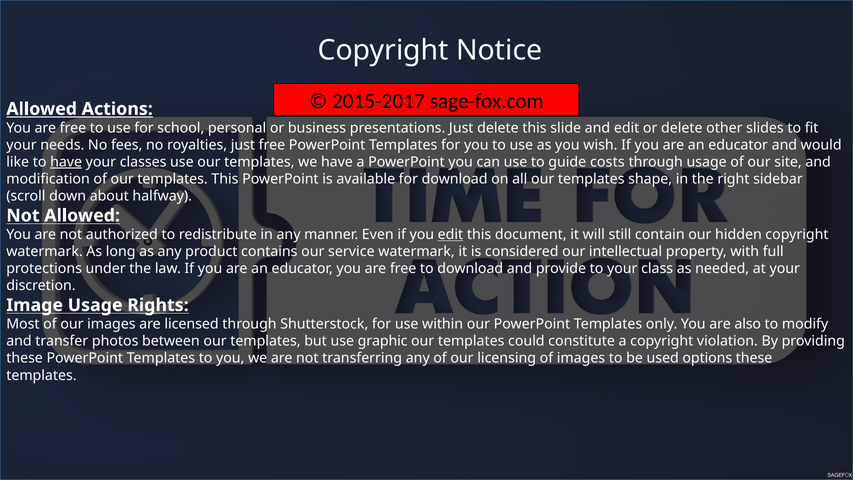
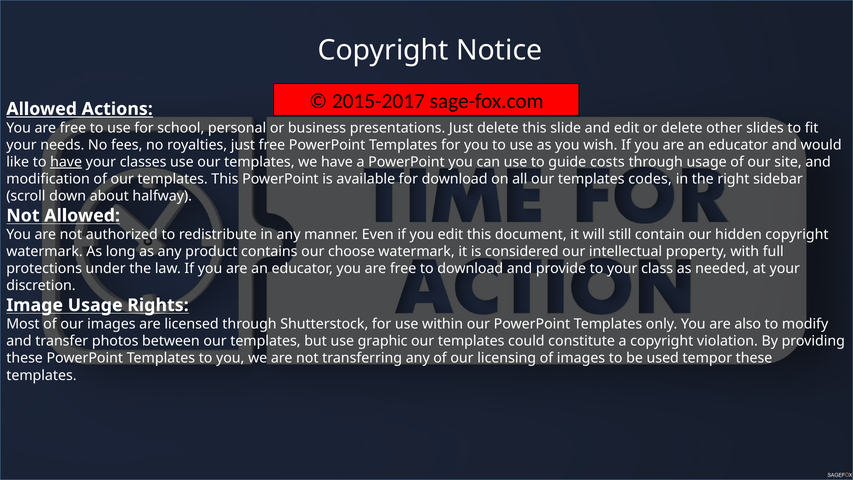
shape: shape -> codes
edit at (450, 234) underline: present -> none
service: service -> choose
options: options -> tempor
